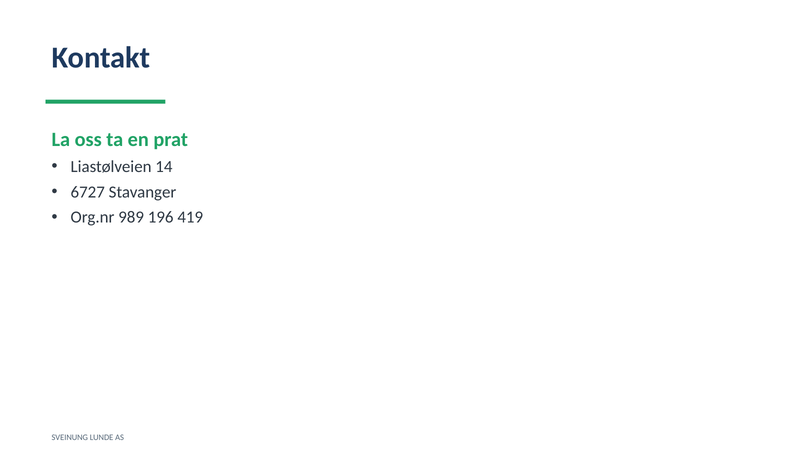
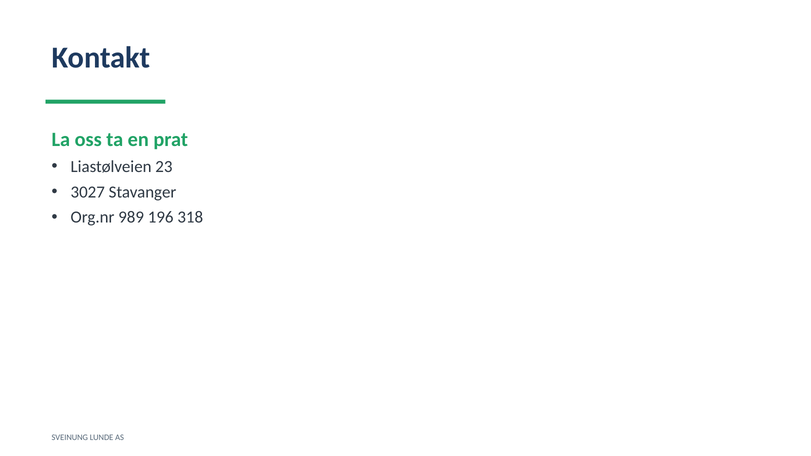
14: 14 -> 23
6727: 6727 -> 3027
419: 419 -> 318
